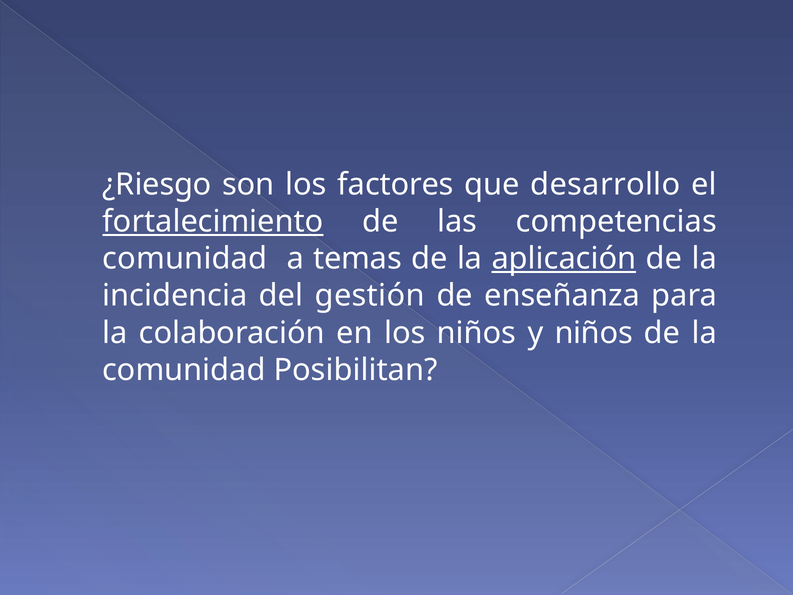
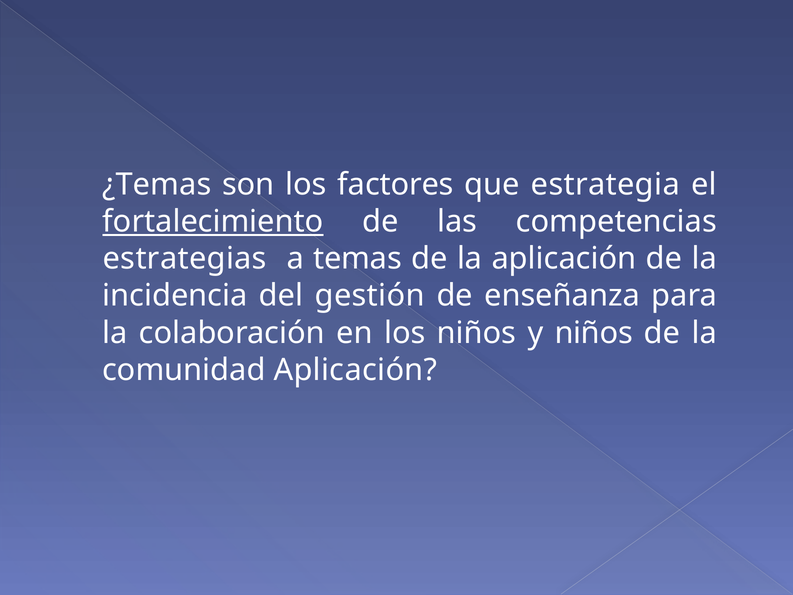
¿Riesgo: ¿Riesgo -> ¿Temas
desarrollo: desarrollo -> estrategia
comunidad at (185, 259): comunidad -> estrategias
aplicación at (564, 259) underline: present -> none
comunidad Posibilitan: Posibilitan -> Aplicación
